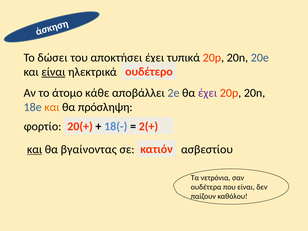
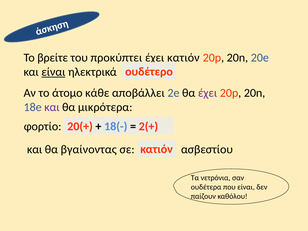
δώσει: δώσει -> βρείτε
αποκτήσει: αποκτήσει -> προκύπτει
τυπικά at (183, 58): τυπικά -> κατιόν
και at (52, 107) colour: orange -> purple
πρόσληψη: πρόσληψη -> μικρότερα
και at (35, 149) underline: present -> none
